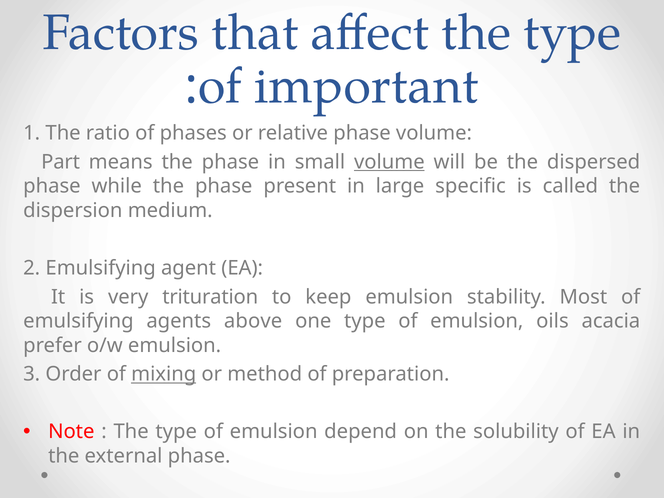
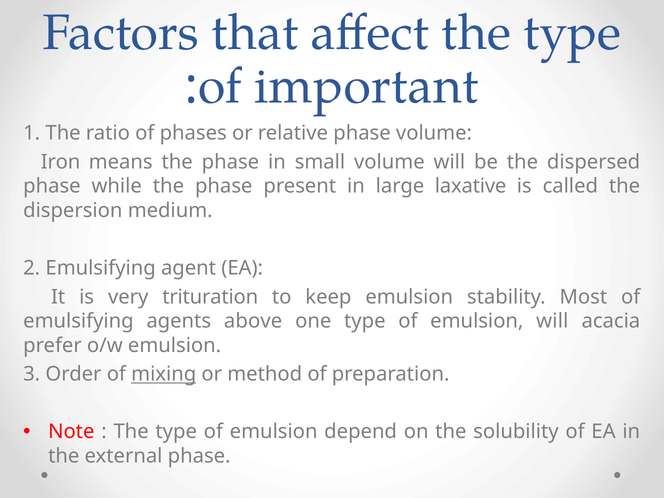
Part: Part -> Iron
volume at (389, 162) underline: present -> none
specific: specific -> laxative
emulsion oils: oils -> will
